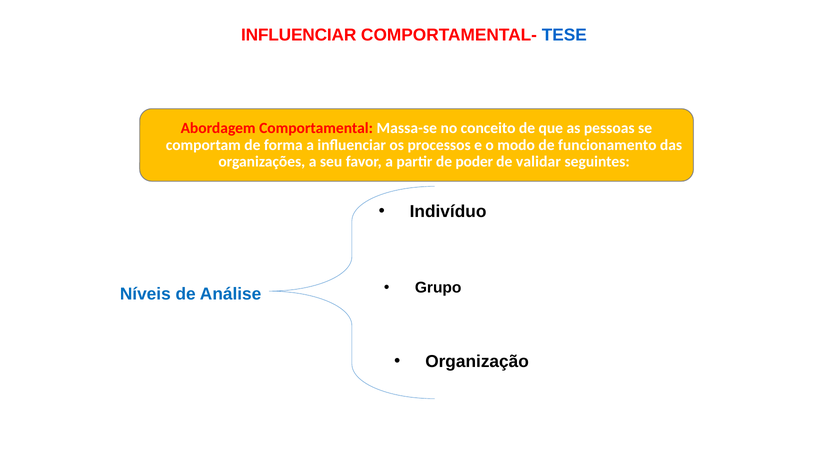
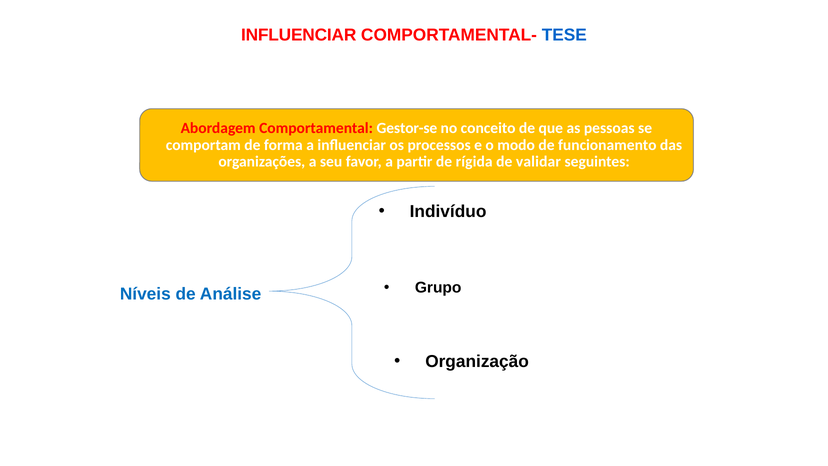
Massa-se: Massa-se -> Gestor-se
poder: poder -> rígida
